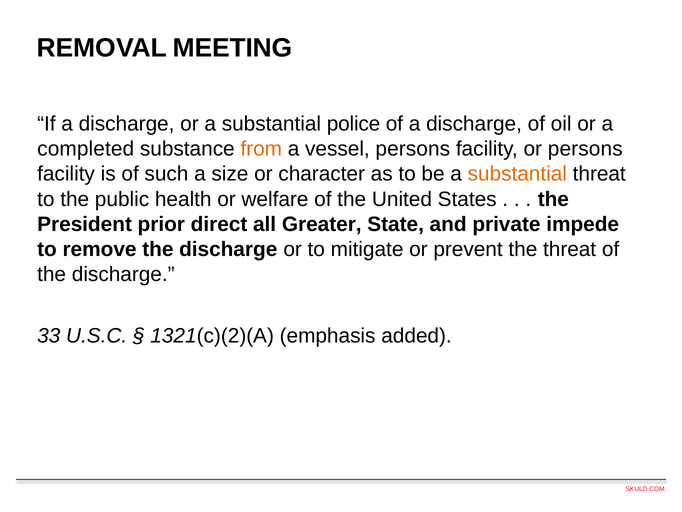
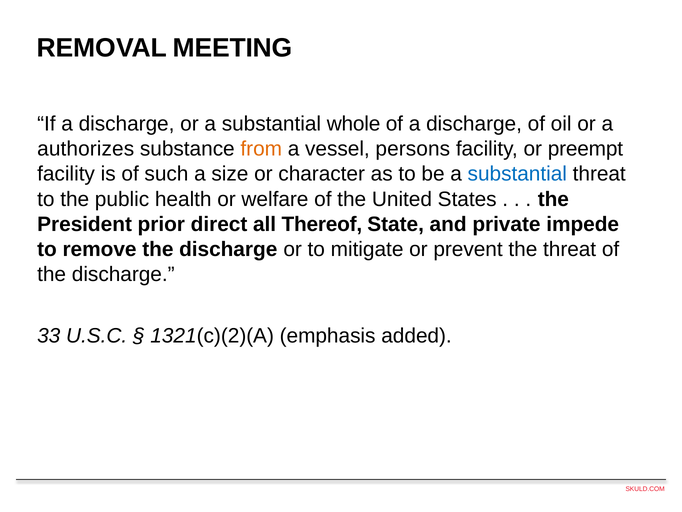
police: police -> whole
completed: completed -> authorizes
or persons: persons -> preempt
substantial at (517, 174) colour: orange -> blue
Greater: Greater -> Thereof
